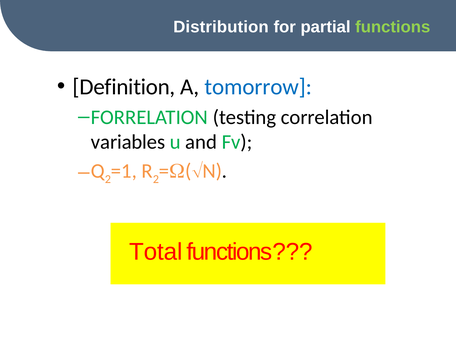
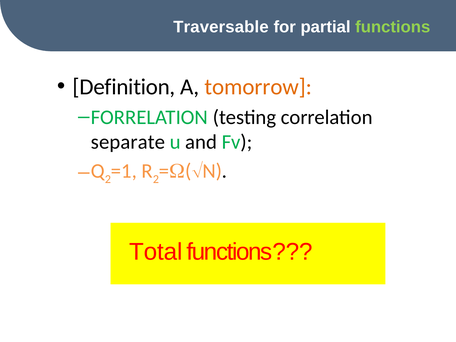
Distribution: Distribution -> Traversable
tomorrow colour: blue -> orange
variables: variables -> separate
